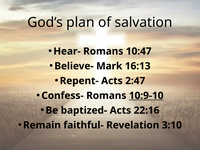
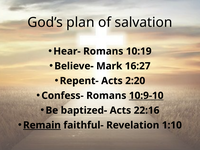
10:47: 10:47 -> 10:19
16:13: 16:13 -> 16:27
2:47: 2:47 -> 2:20
Remain underline: none -> present
3:10: 3:10 -> 1:10
